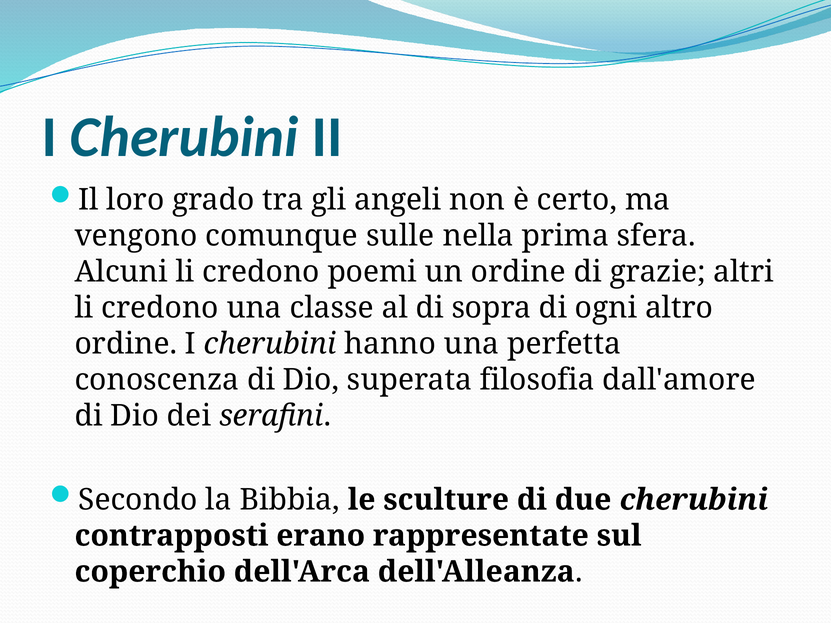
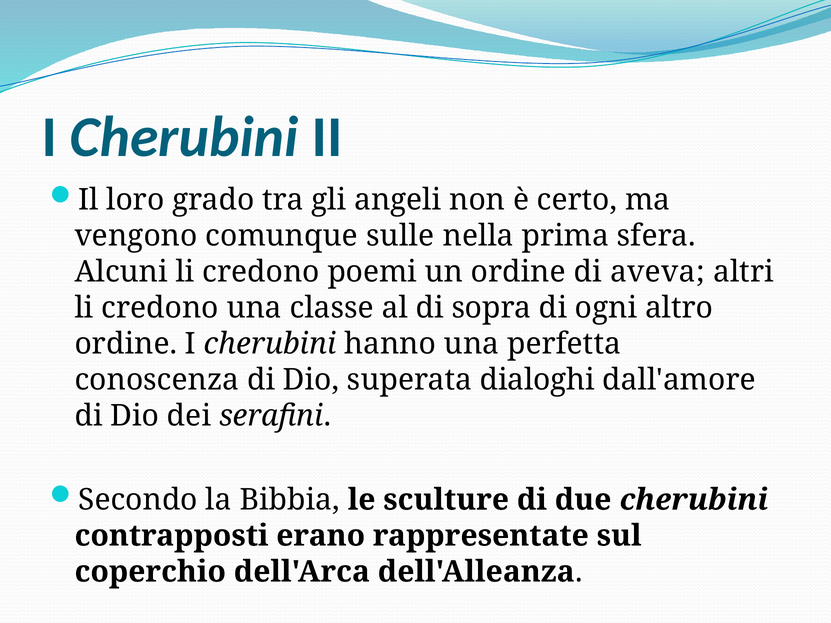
grazie: grazie -> aveva
filosofia: filosofia -> dialoghi
